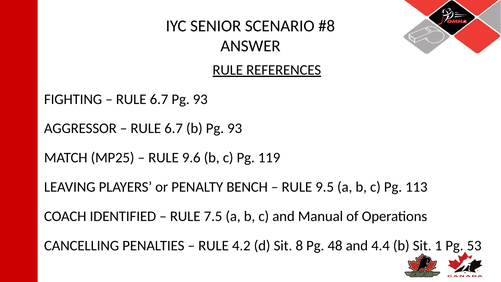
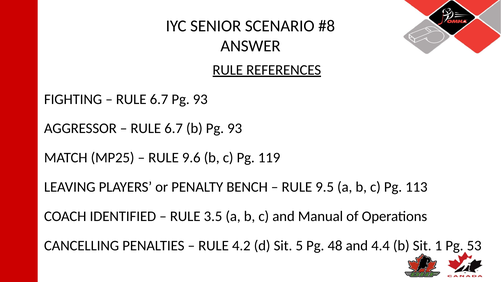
7.5: 7.5 -> 3.5
8: 8 -> 5
